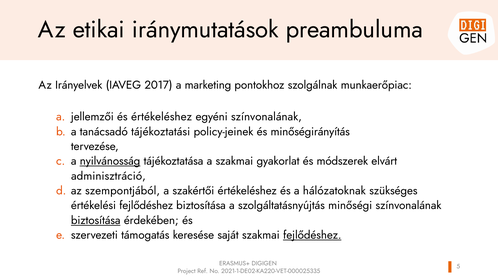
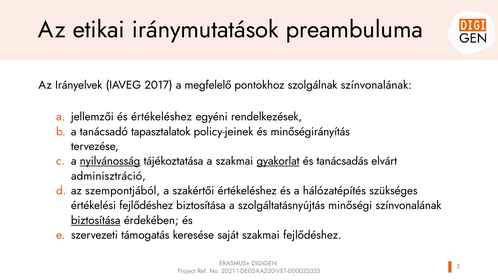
marketing: marketing -> megfelelő
szolgálnak munkaerőpiac: munkaerőpiac -> színvonalának
egyéni színvonalának: színvonalának -> rendelkezések
tájékoztatási: tájékoztatási -> tapasztalatok
gyakorlat underline: none -> present
módszerek: módszerek -> tanácsadás
hálózatoknak: hálózatoknak -> hálózatépítés
fejlődéshez at (312, 235) underline: present -> none
